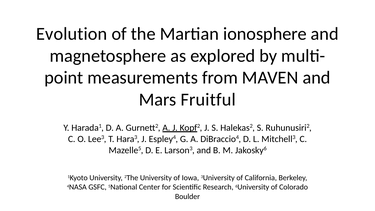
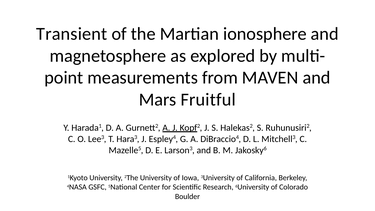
Evolution: Evolution -> Transient
